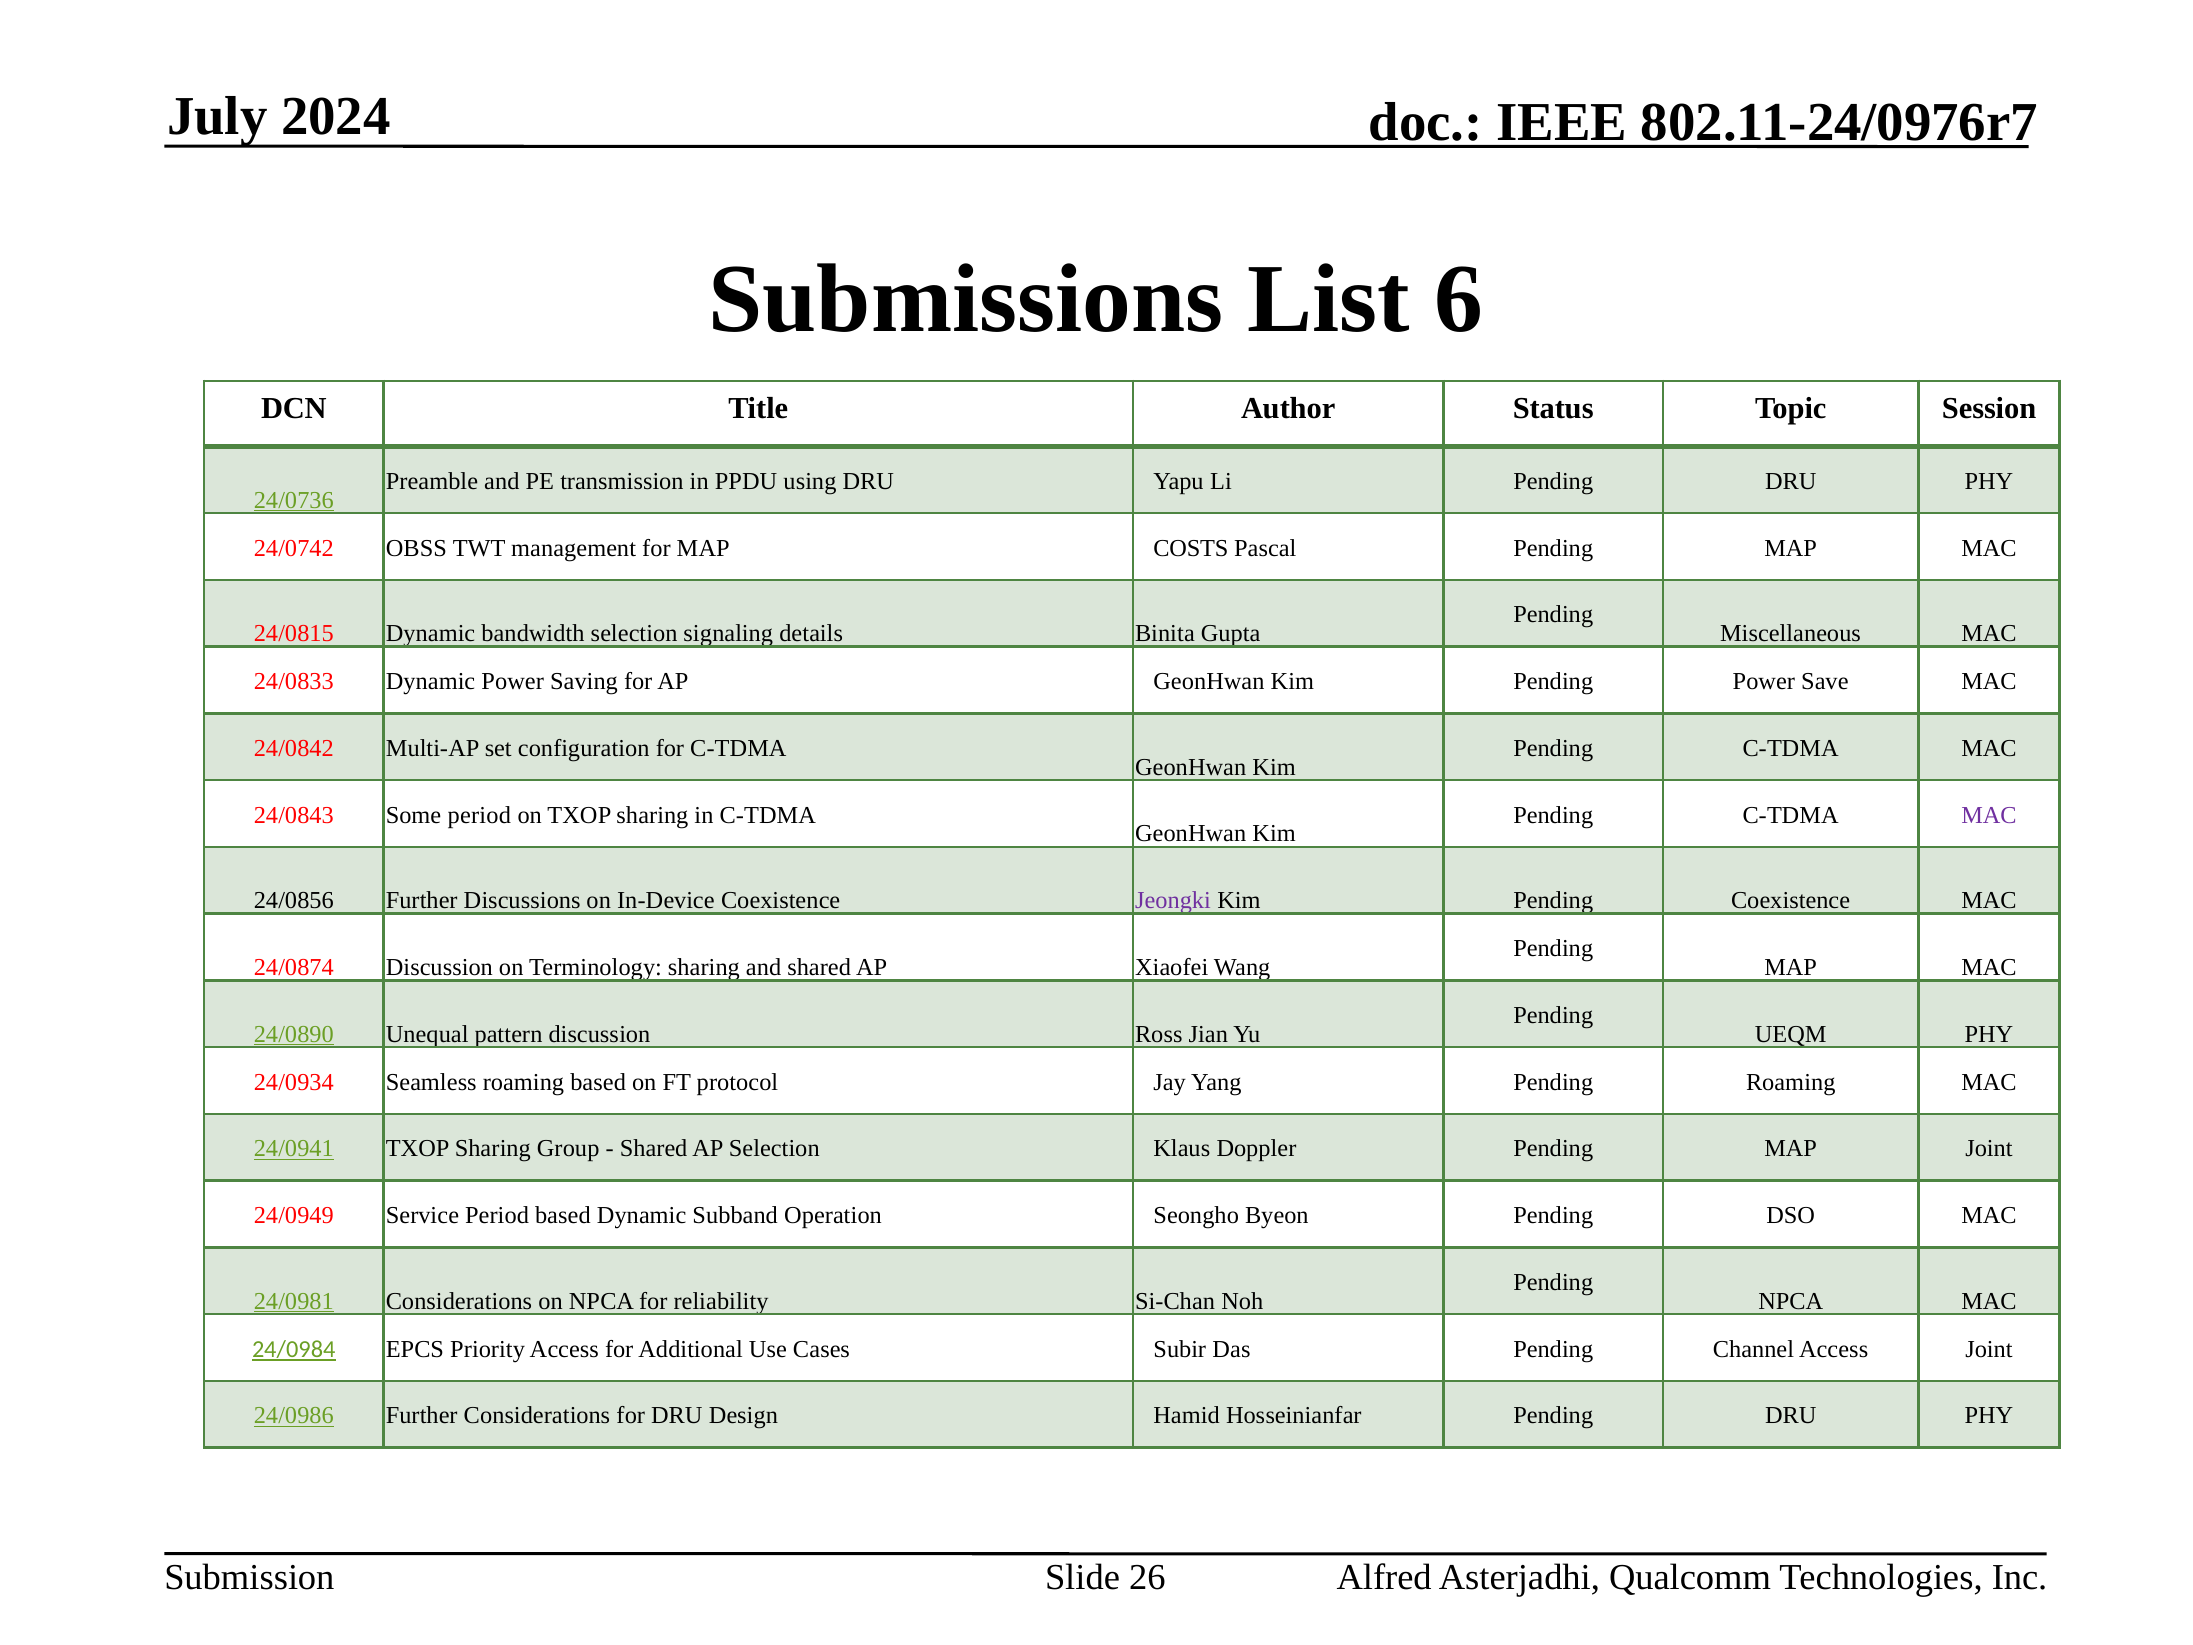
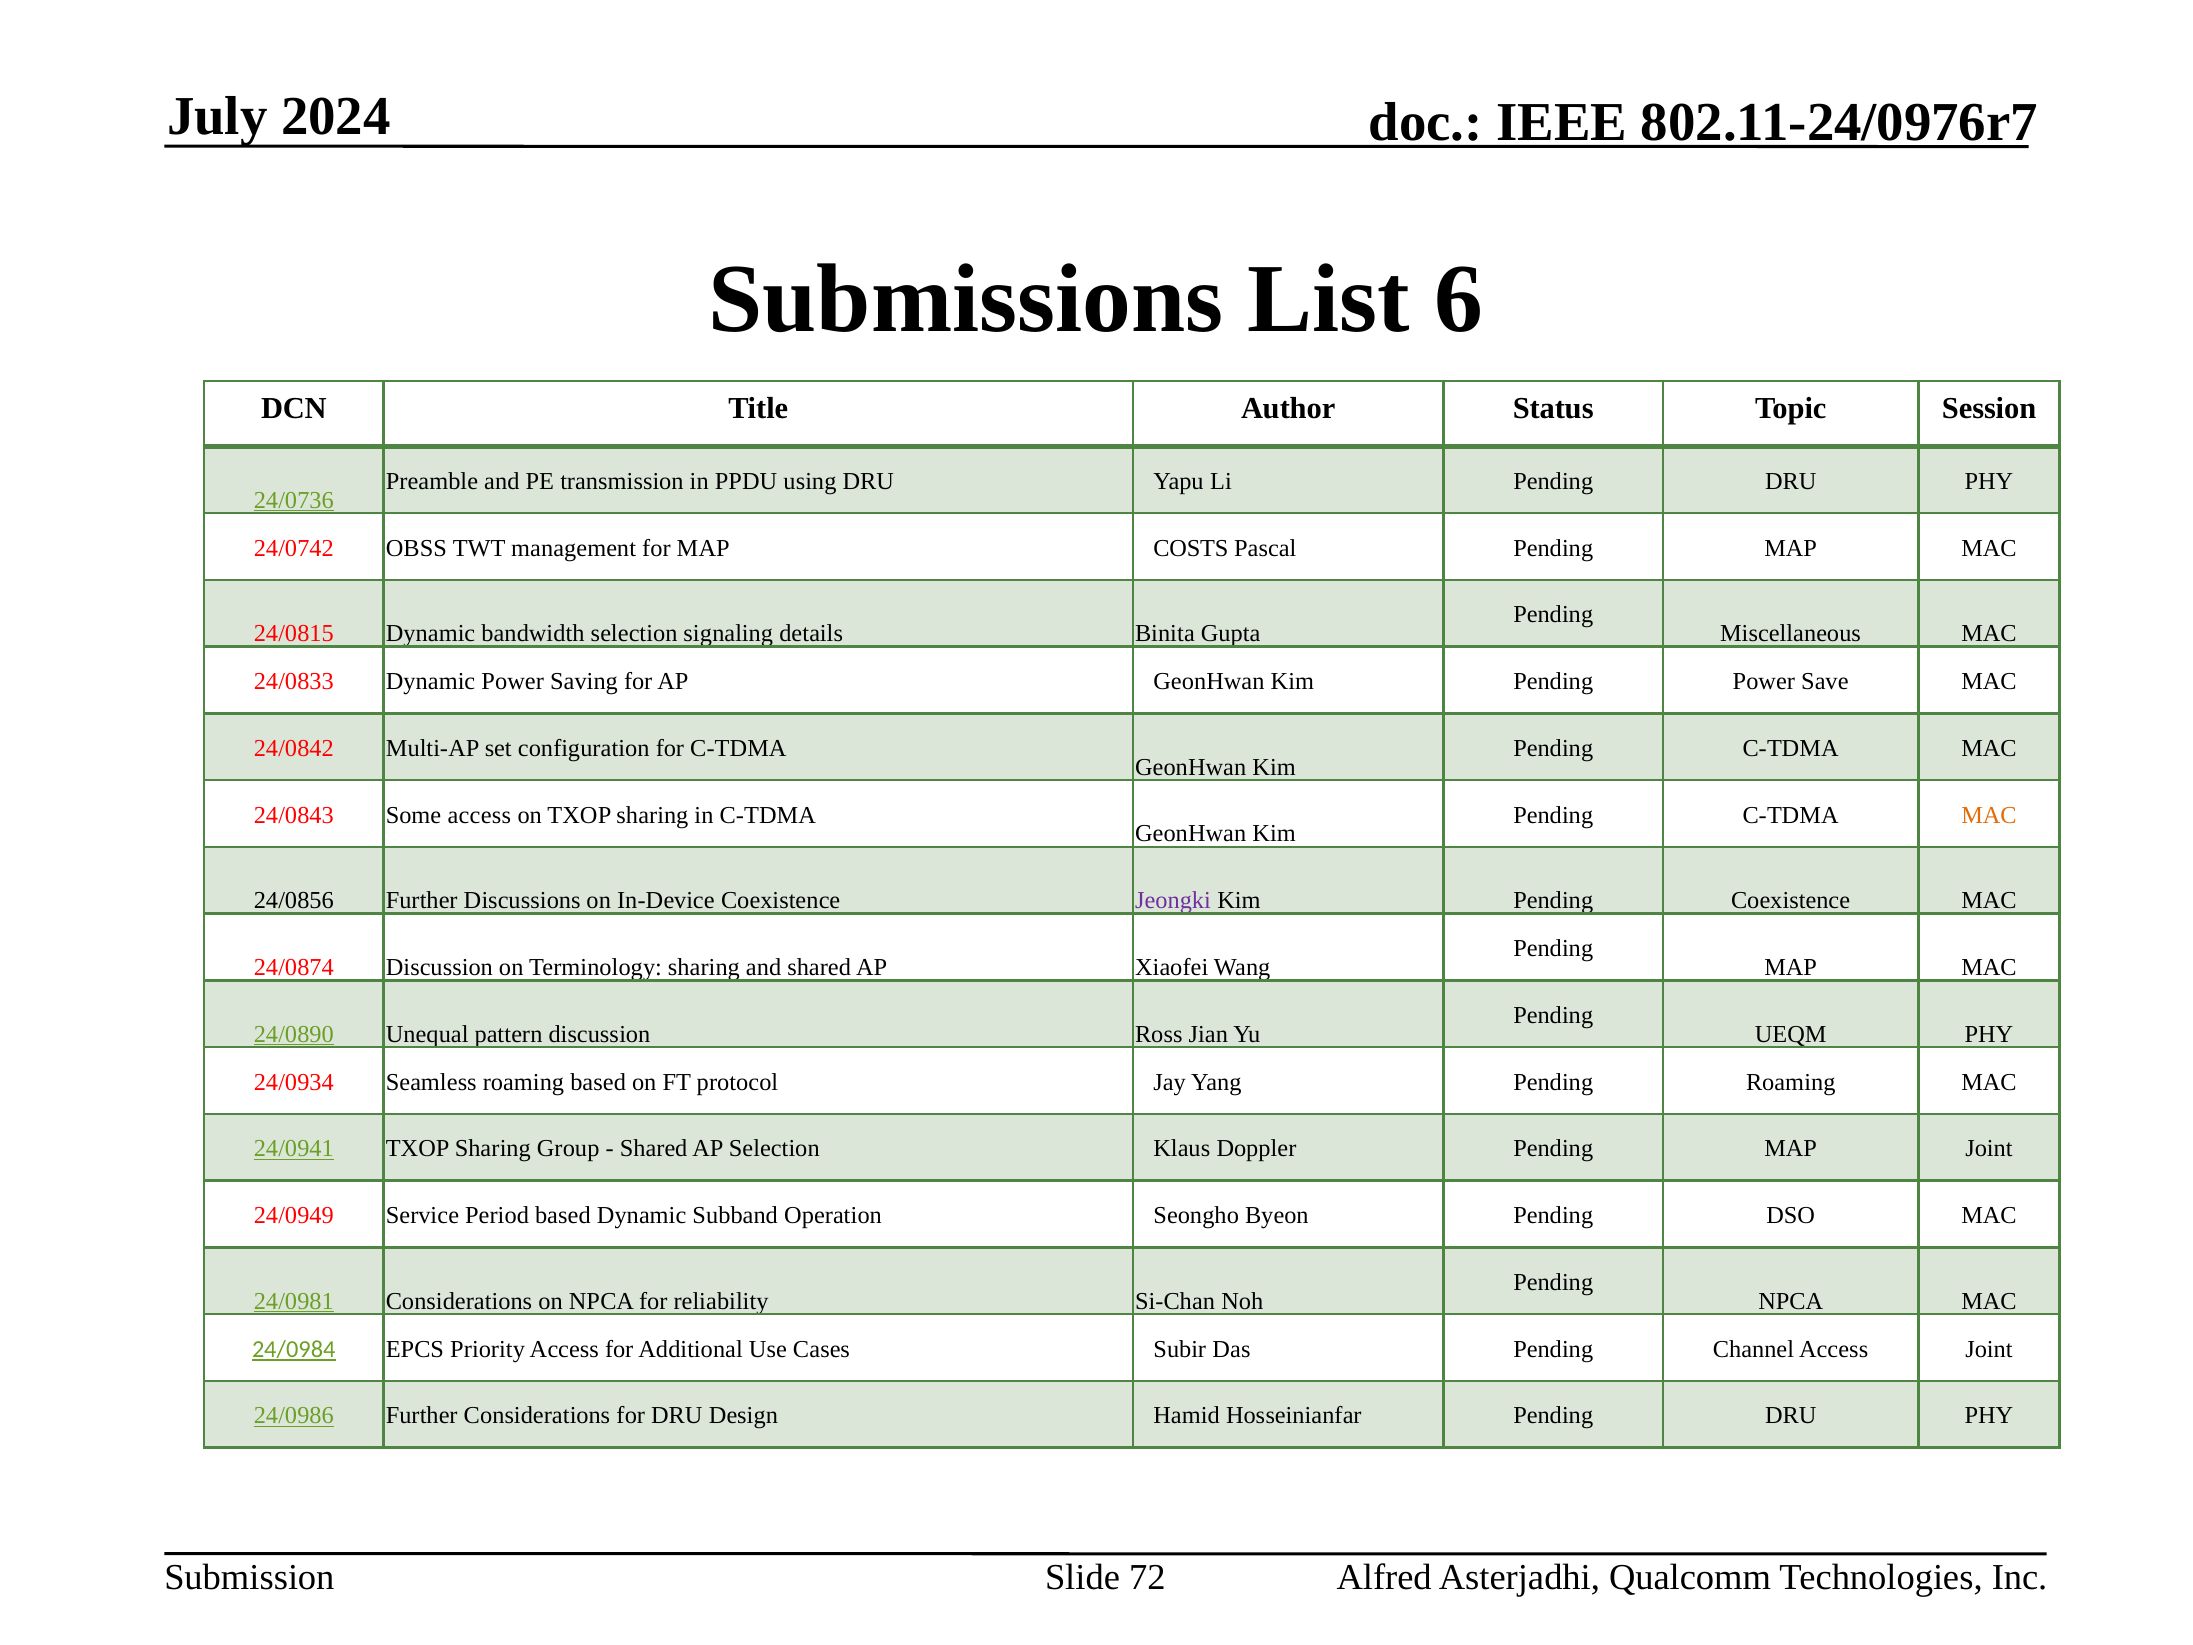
Some period: period -> access
MAC at (1989, 815) colour: purple -> orange
26: 26 -> 72
